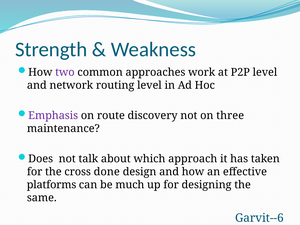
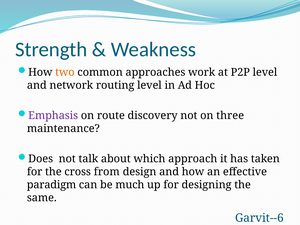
two colour: purple -> orange
done: done -> from
platforms: platforms -> paradigm
